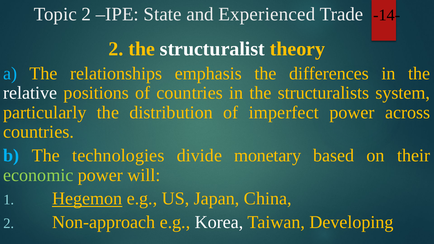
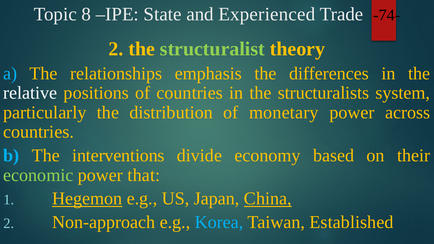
Topic 2: 2 -> 8
-14-: -14- -> -74-
structuralist colour: white -> light green
imperfect: imperfect -> monetary
technologies: technologies -> interventions
monetary: monetary -> economy
will: will -> that
China underline: none -> present
Korea colour: white -> light blue
Developing: Developing -> Established
